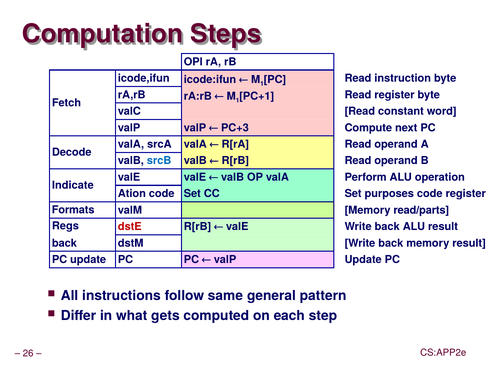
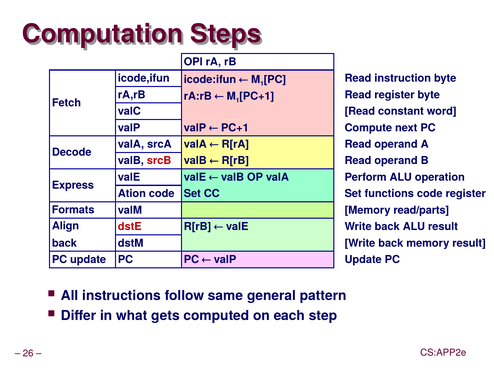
PC+3 at (235, 128): PC+3 -> PC+1
srcB colour: blue -> red
Indicate: Indicate -> Express
purposes: purposes -> functions
Regs: Regs -> Align
